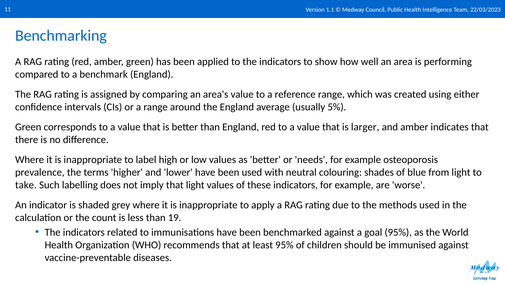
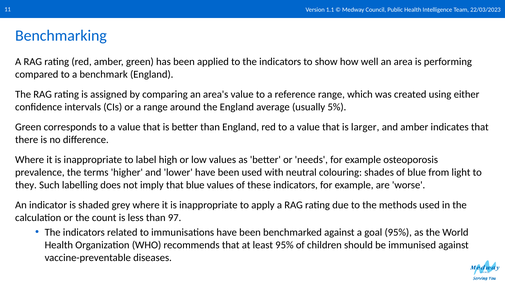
take: take -> they
that light: light -> blue
19: 19 -> 97
